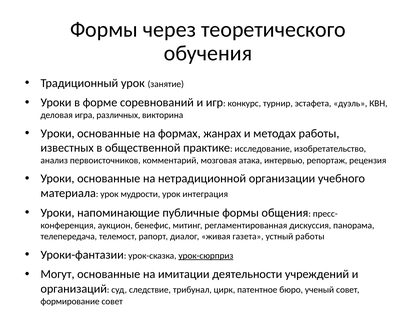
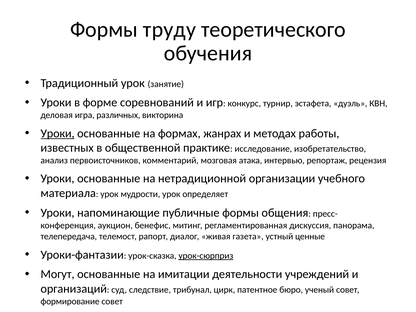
через: через -> труду
Уроки at (58, 133) underline: none -> present
интеграция: интеграция -> определяет
устный работы: работы -> ценные
